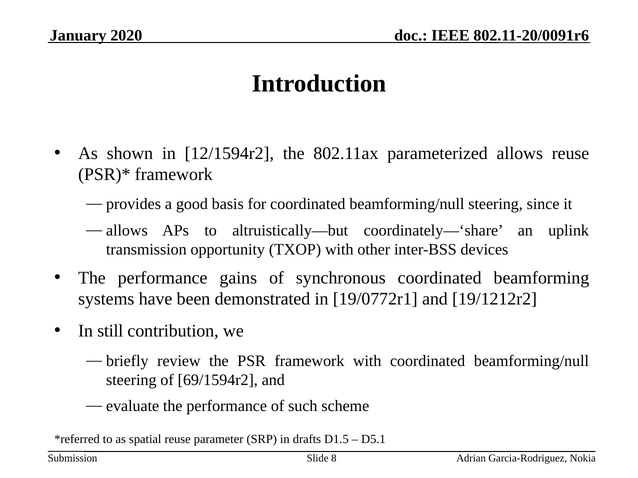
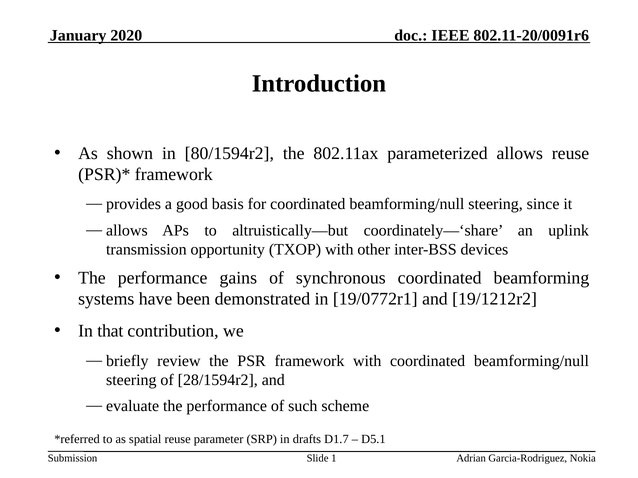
12/1594r2: 12/1594r2 -> 80/1594r2
still: still -> that
69/1594r2: 69/1594r2 -> 28/1594r2
D1.5: D1.5 -> D1.7
8: 8 -> 1
